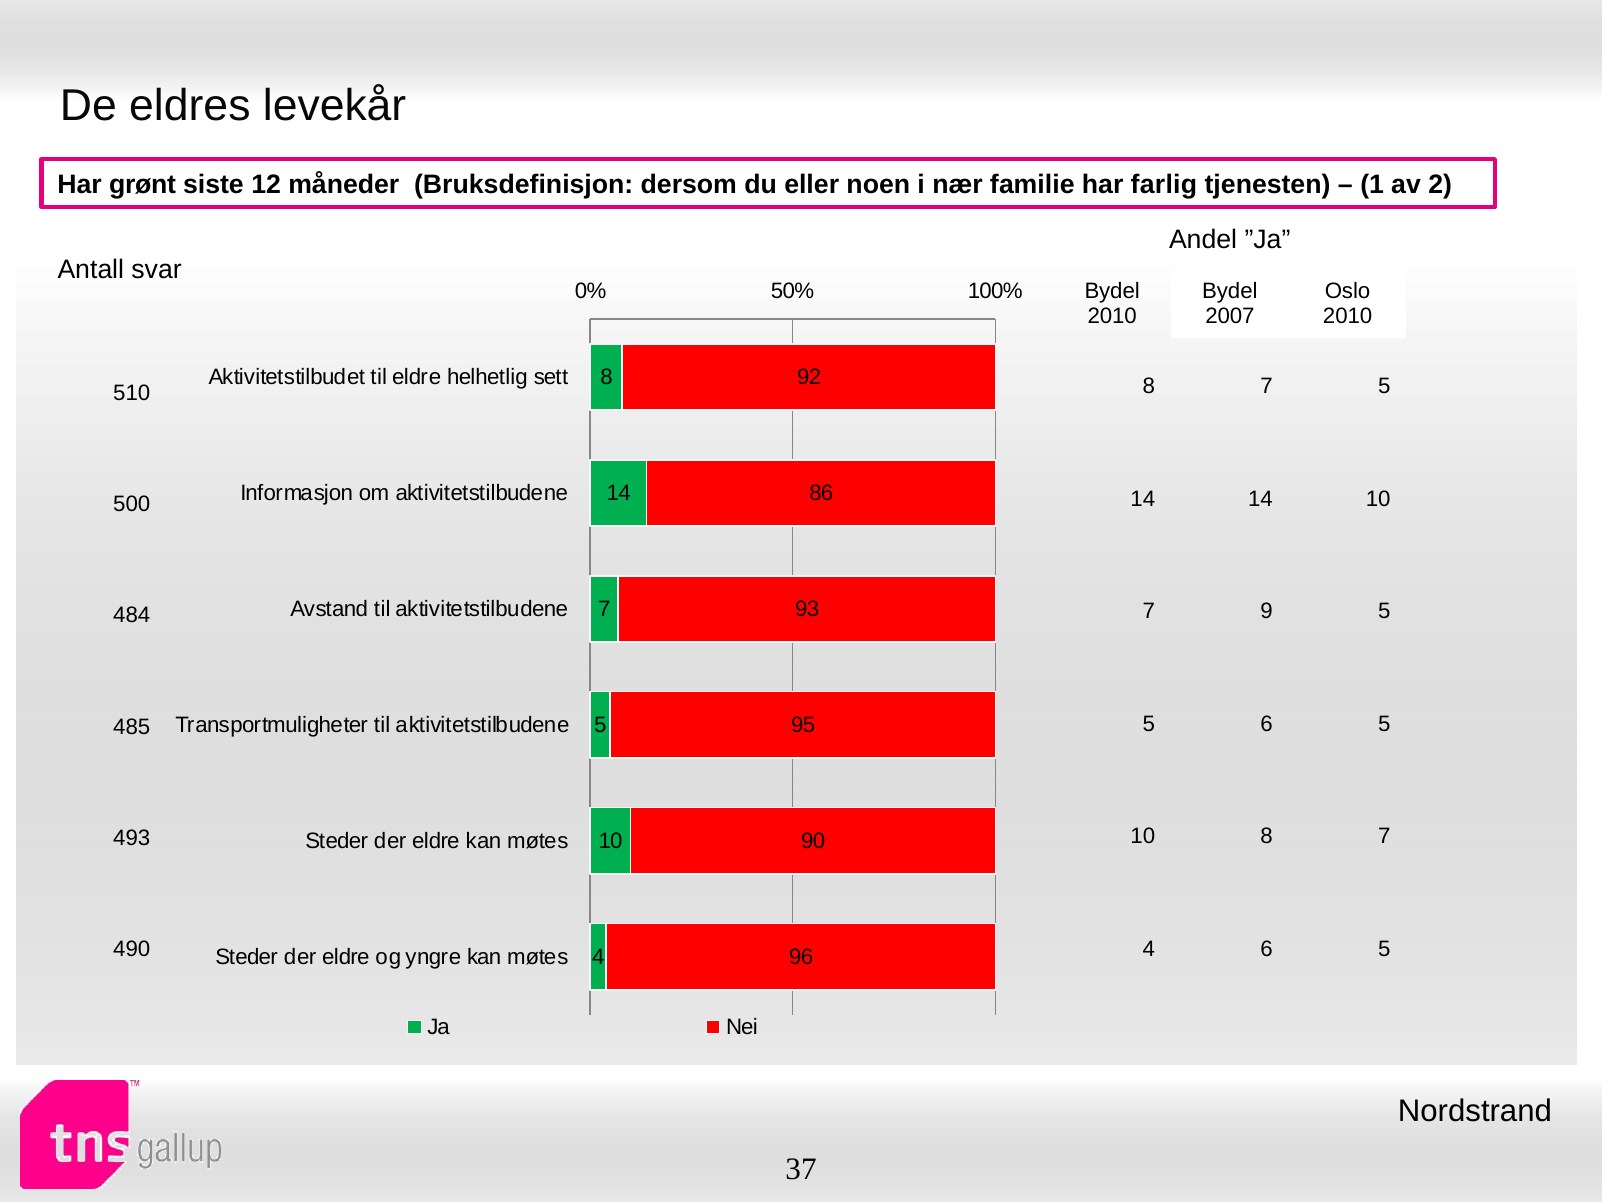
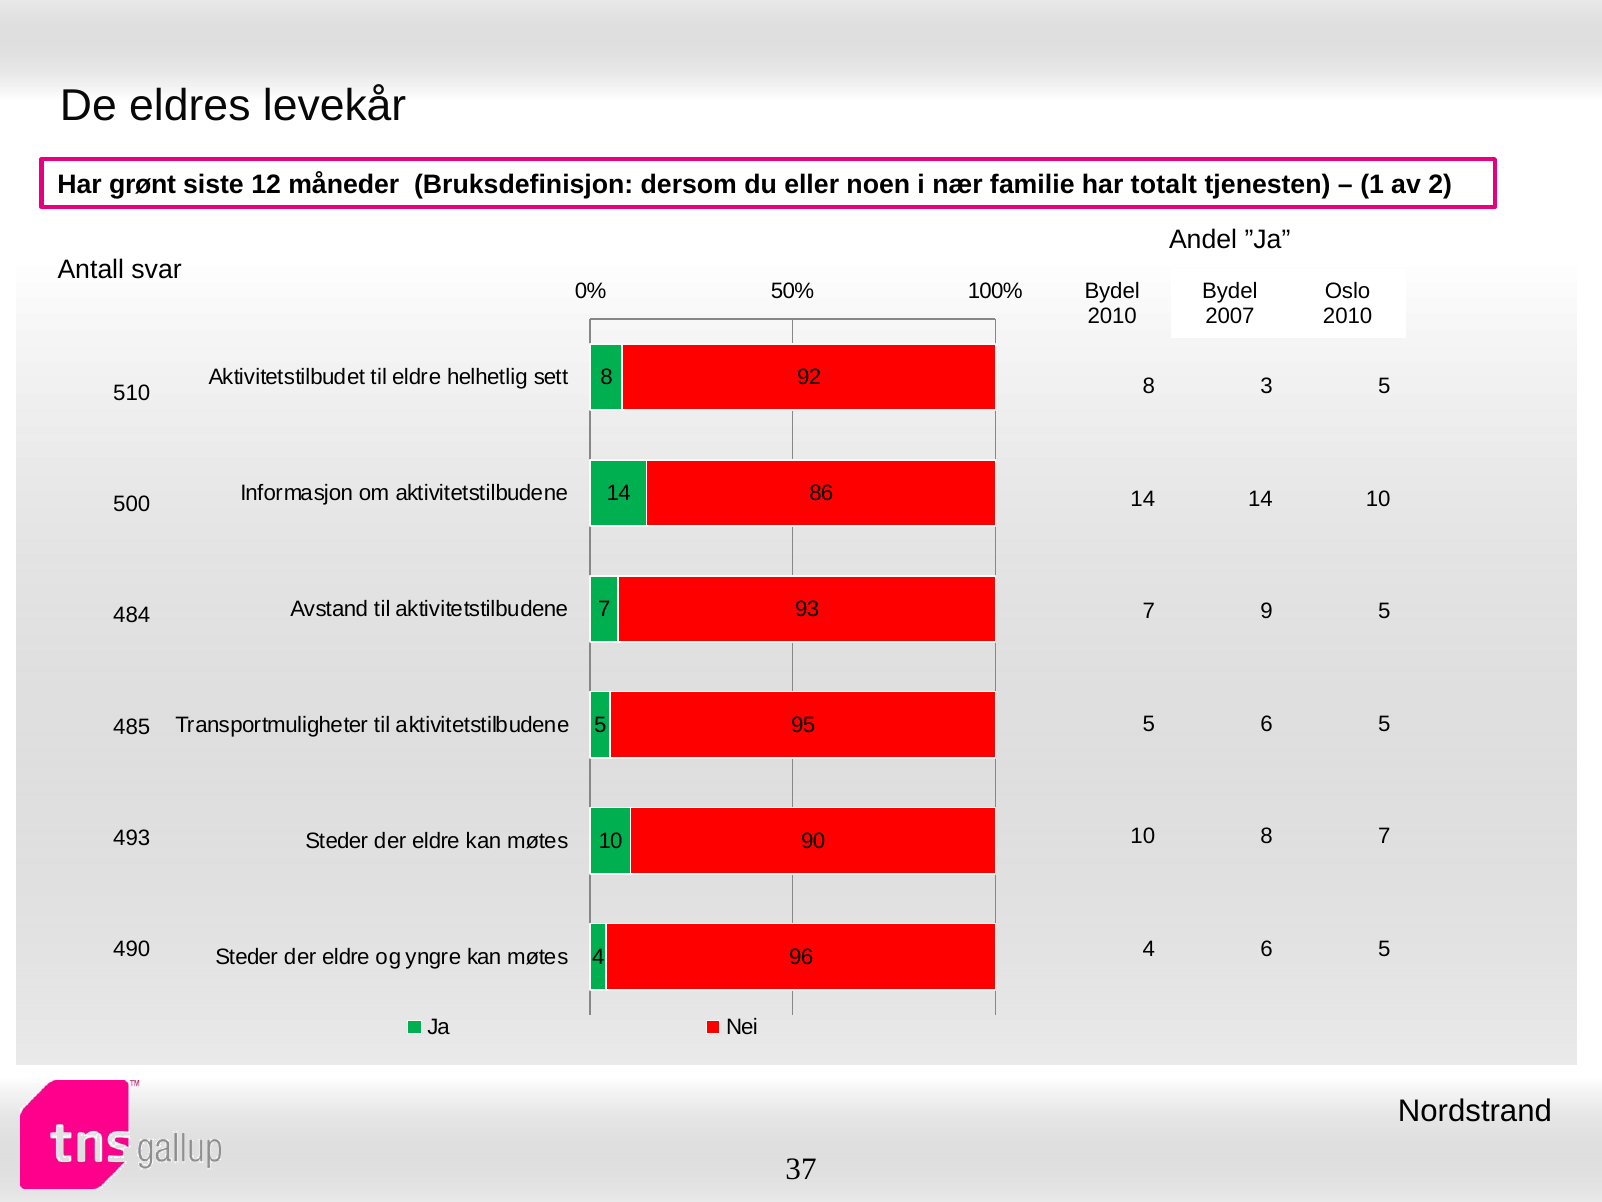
farlig: farlig -> totalt
7 at (1267, 386): 7 -> 3
